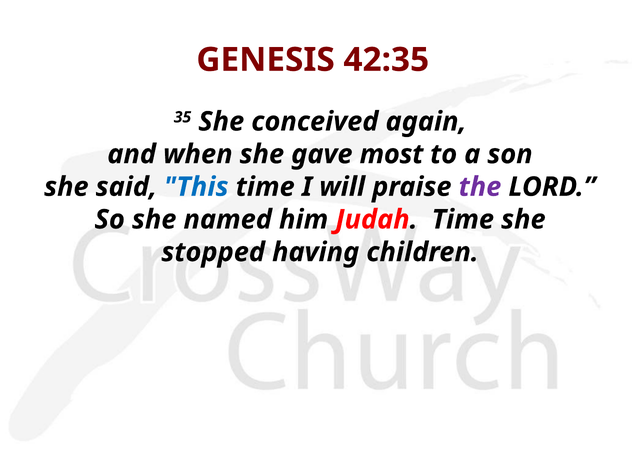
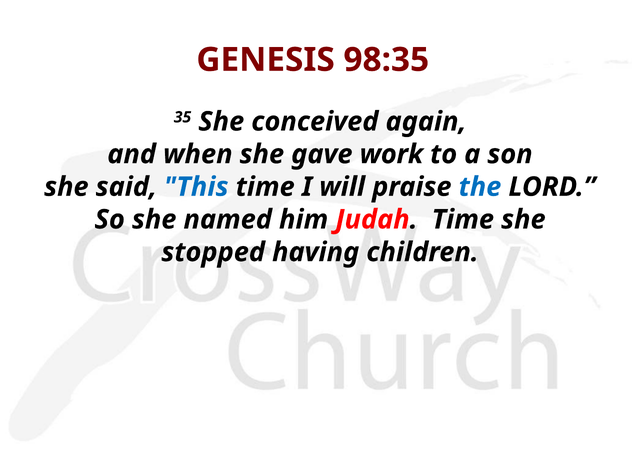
42:35: 42:35 -> 98:35
most: most -> work
the colour: purple -> blue
